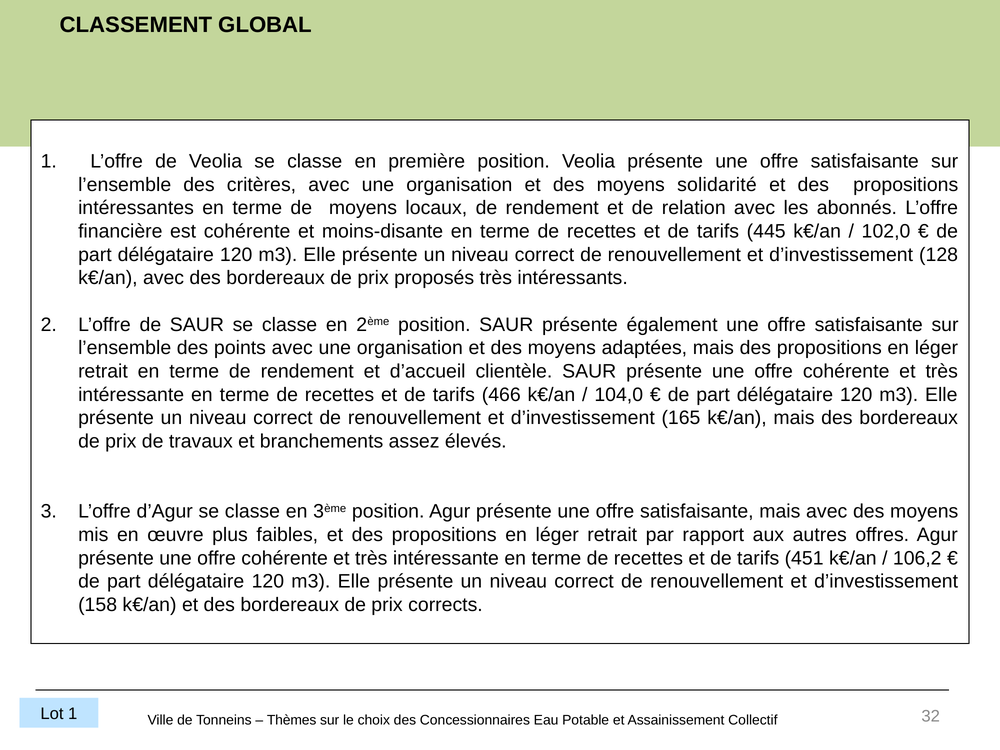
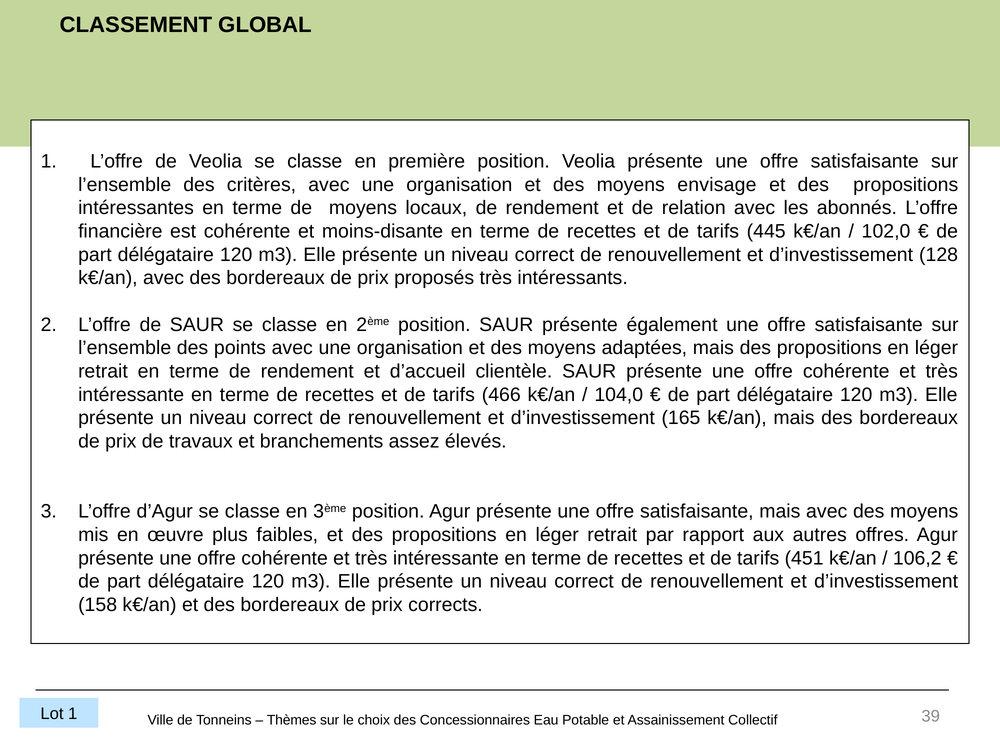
solidarité: solidarité -> envisage
32: 32 -> 39
